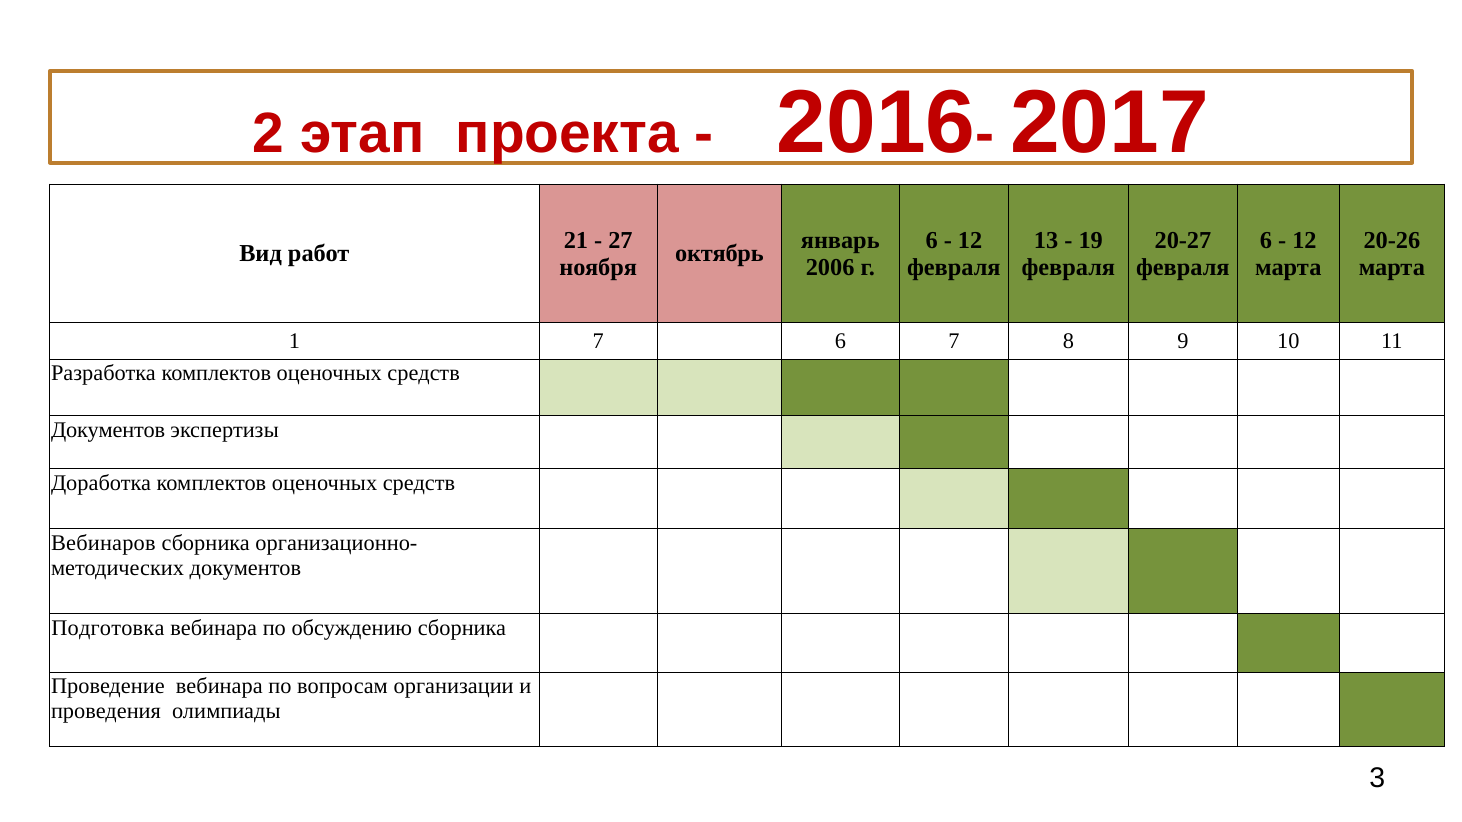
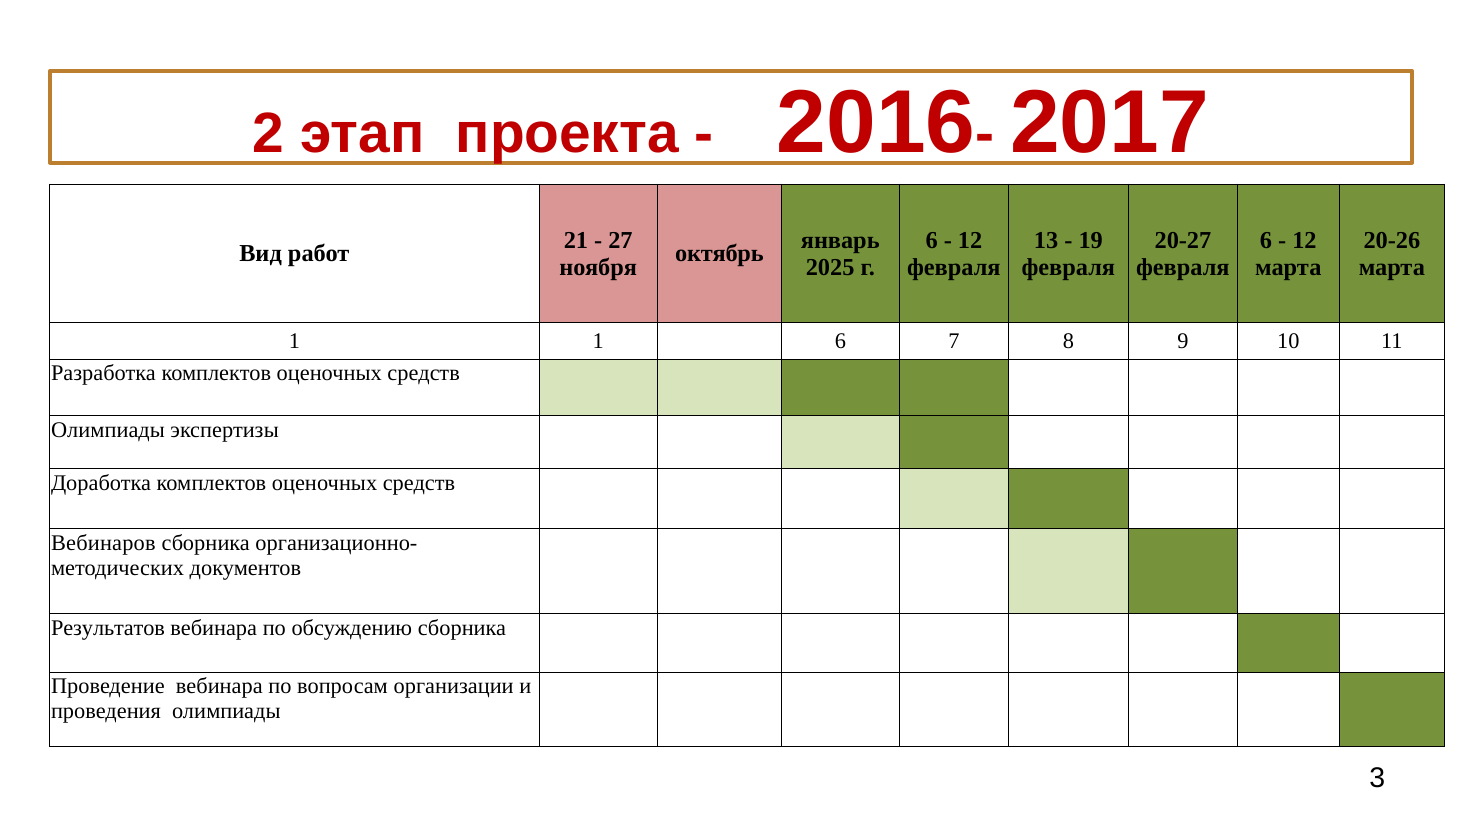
2006: 2006 -> 2025
1 7: 7 -> 1
Документов at (108, 430): Документов -> Олимпиады
Подготовка: Подготовка -> Результатов
